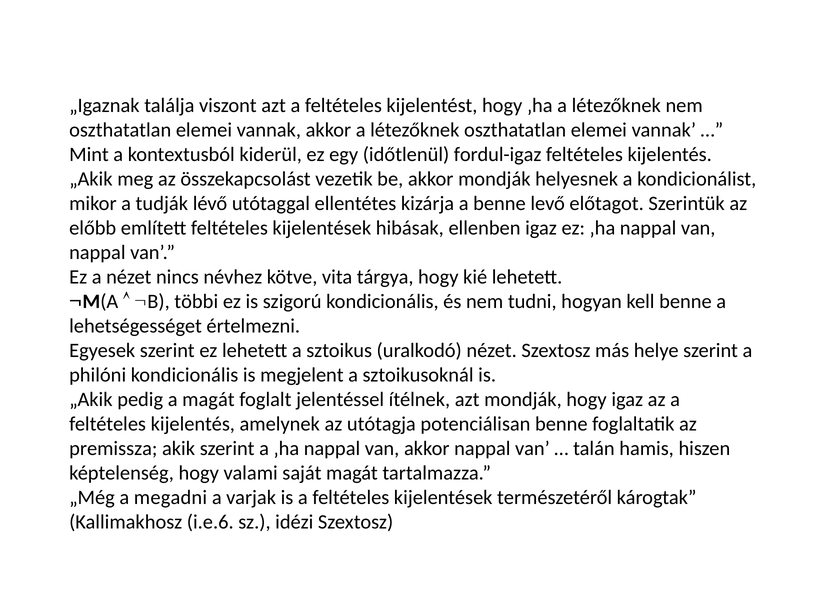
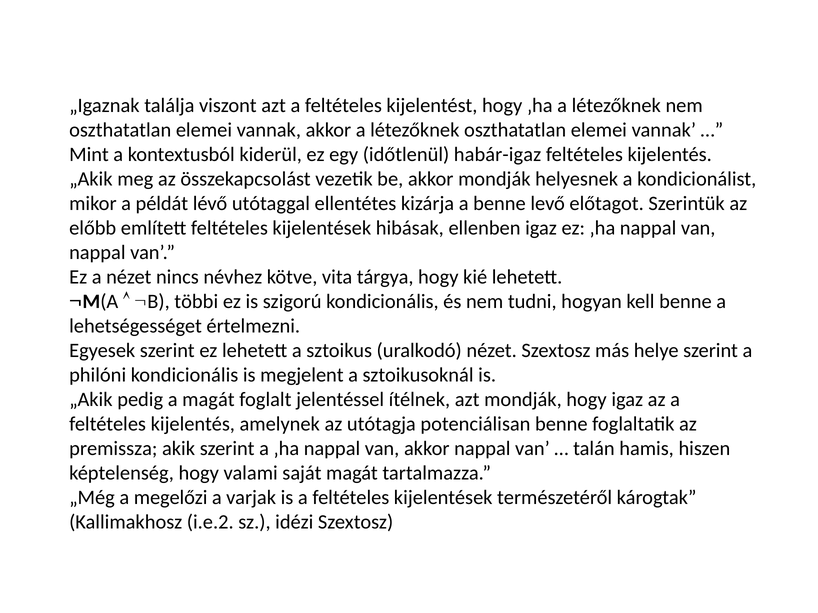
fordul-igaz: fordul-igaz -> habár-igaz
tudják: tudják -> példát
megadni: megadni -> megelőzi
i.e.6: i.e.6 -> i.e.2
